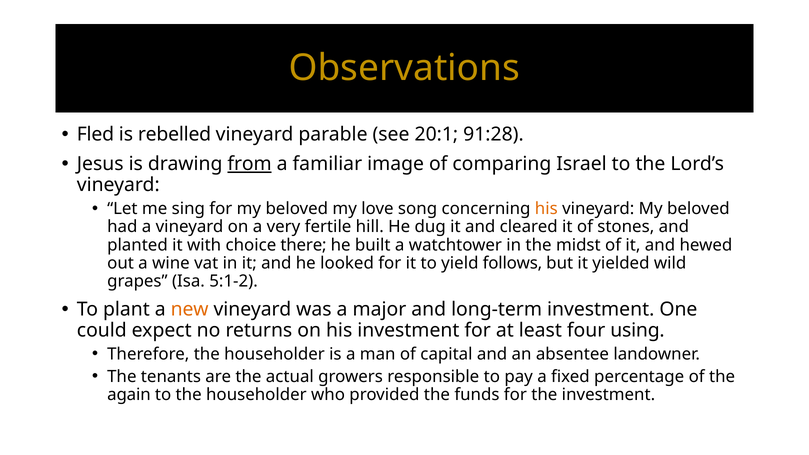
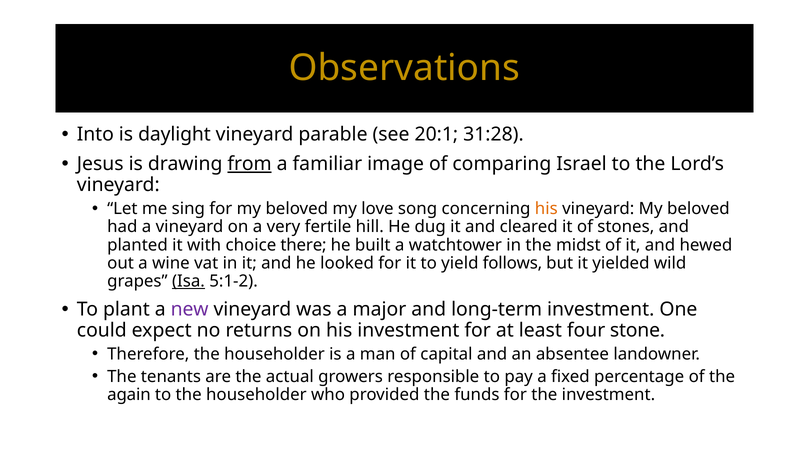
Fled: Fled -> Into
rebelled: rebelled -> daylight
91:28: 91:28 -> 31:28
Isa underline: none -> present
new colour: orange -> purple
using: using -> stone
